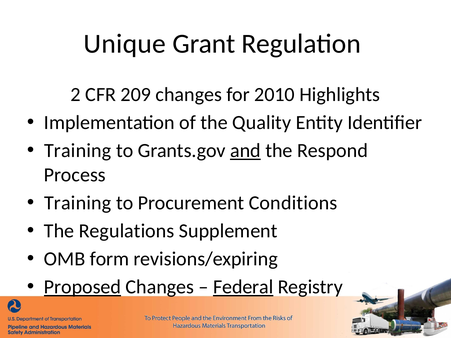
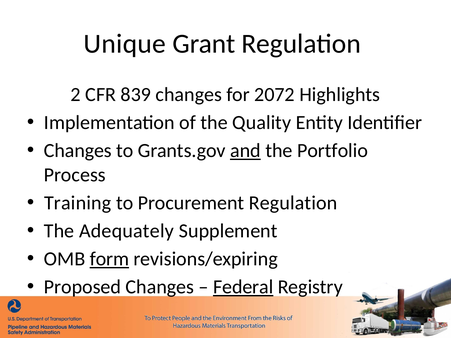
209: 209 -> 839
2010: 2010 -> 2072
Training at (78, 151): Training -> Changes
Respond: Respond -> Portfolio
Procurement Conditions: Conditions -> Regulation
Regulations: Regulations -> Adequately
form underline: none -> present
Proposed underline: present -> none
